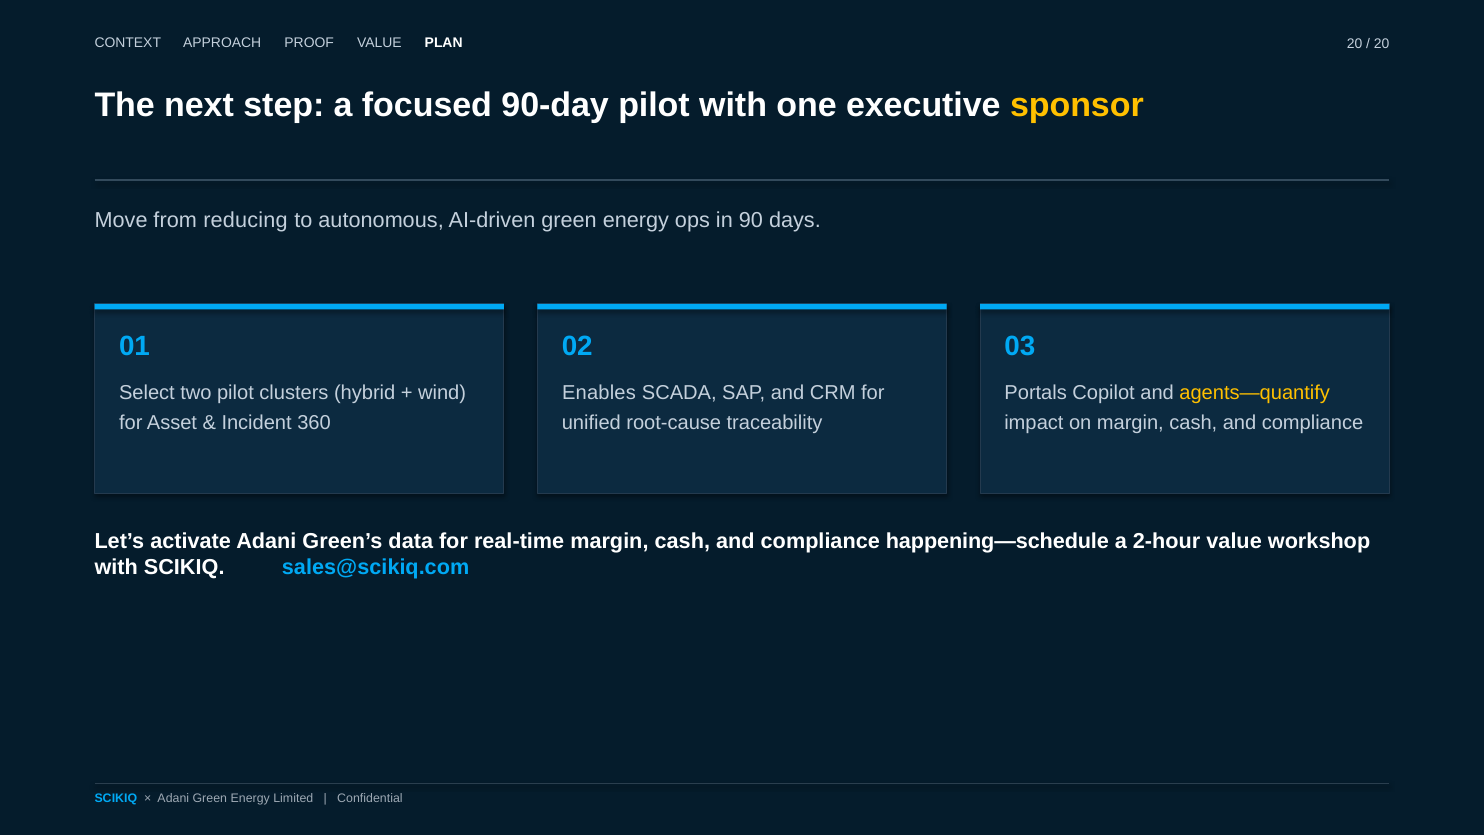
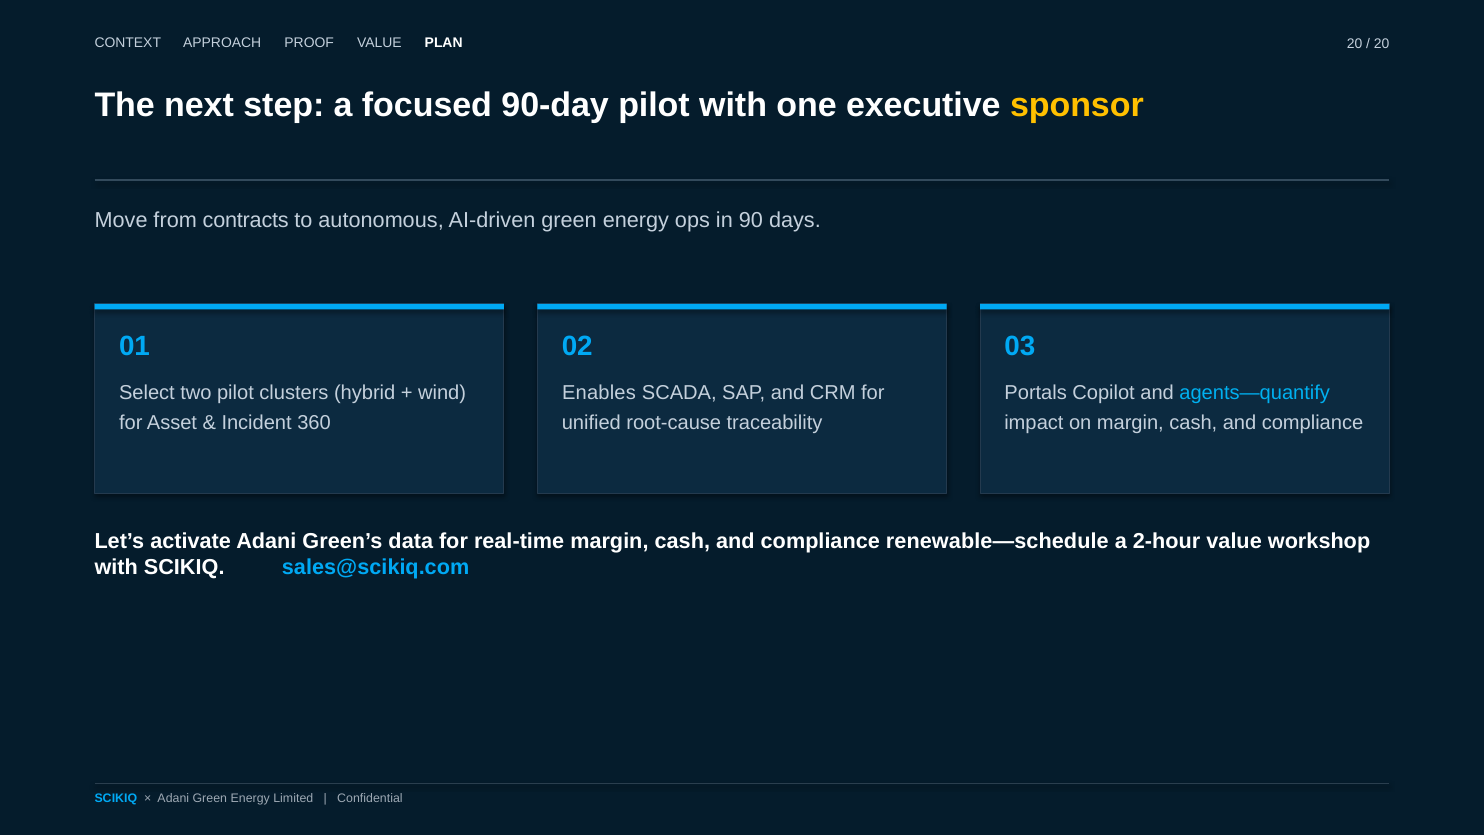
reducing: reducing -> contracts
agents—quantify colour: yellow -> light blue
happening—schedule: happening—schedule -> renewable—schedule
